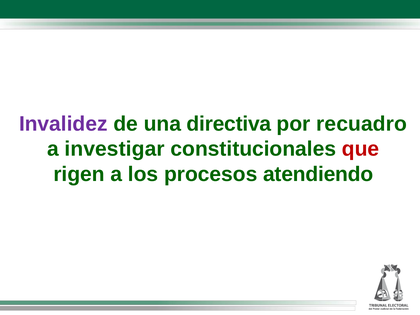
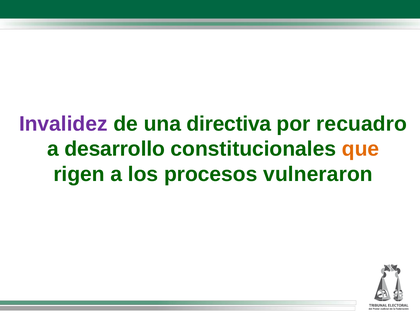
investigar: investigar -> desarrollo
que colour: red -> orange
atendiendo: atendiendo -> vulneraron
